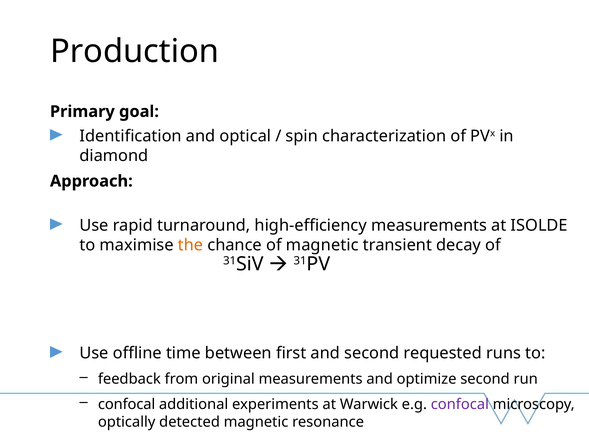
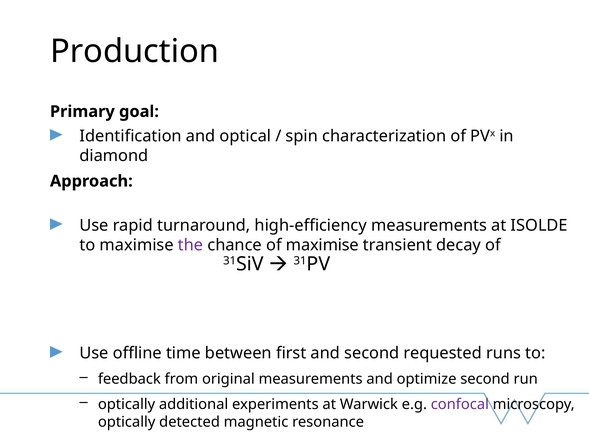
the colour: orange -> purple
of magnetic: magnetic -> maximise
confocal at (127, 404): confocal -> optically
